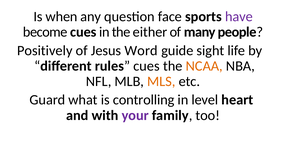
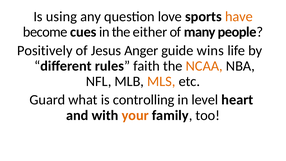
when: when -> using
face: face -> love
have colour: purple -> orange
Word: Word -> Anger
sight: sight -> wins
rules cues: cues -> faith
your colour: purple -> orange
